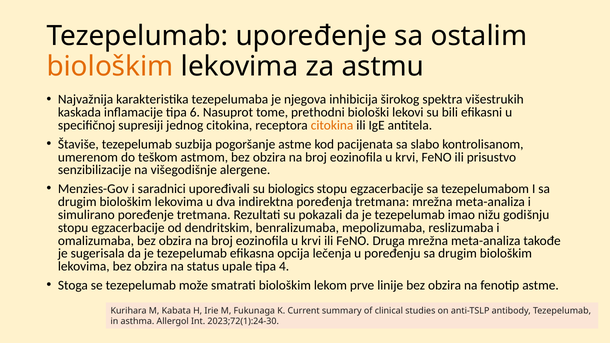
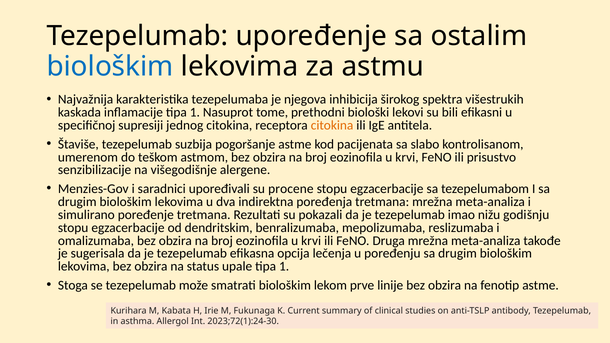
biološkim at (110, 66) colour: orange -> blue
inflamacije tipa 6: 6 -> 1
biologics: biologics -> procene
upale tipa 4: 4 -> 1
